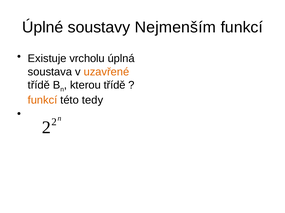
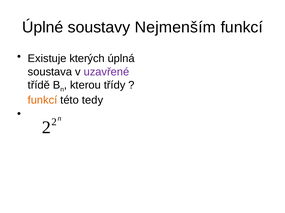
vrcholu: vrcholu -> kterých
uzavřené colour: orange -> purple
kterou třídě: třídě -> třídy
